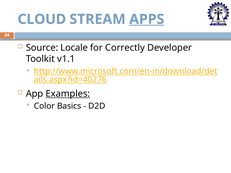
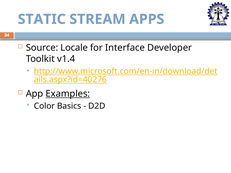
CLOUD: CLOUD -> STATIC
APPS underline: present -> none
Correctly: Correctly -> Interface
v1.1: v1.1 -> v1.4
